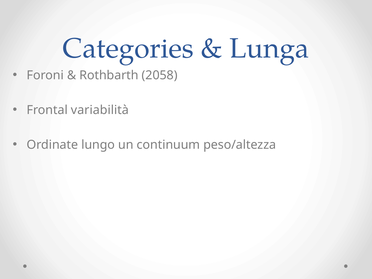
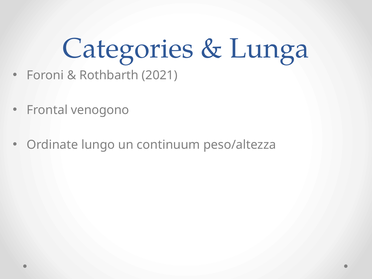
2058: 2058 -> 2021
variabilità: variabilità -> venogono
